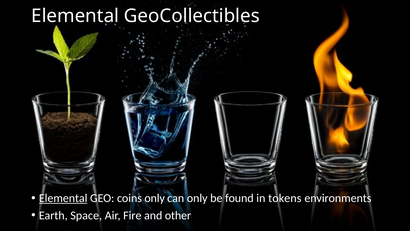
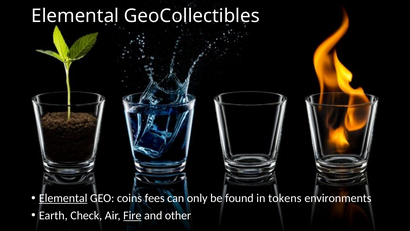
coins only: only -> fees
Space: Space -> Check
Fire underline: none -> present
